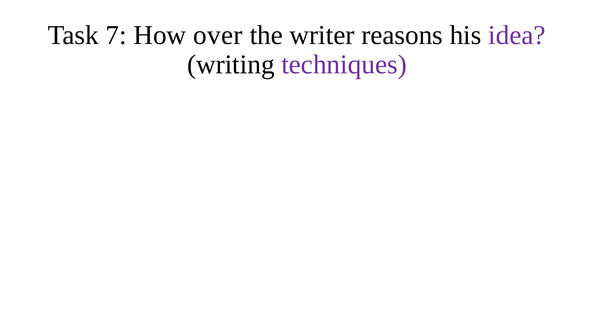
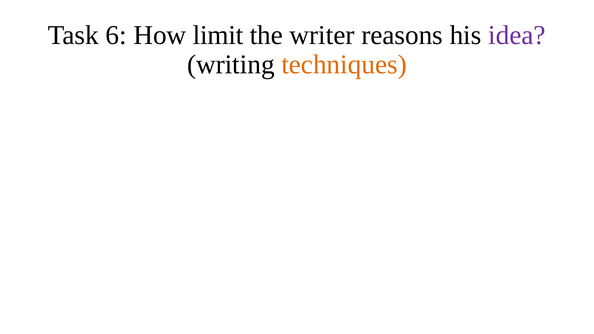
7: 7 -> 6
over: over -> limit
techniques colour: purple -> orange
